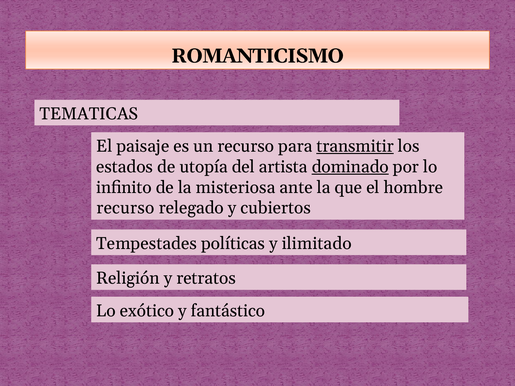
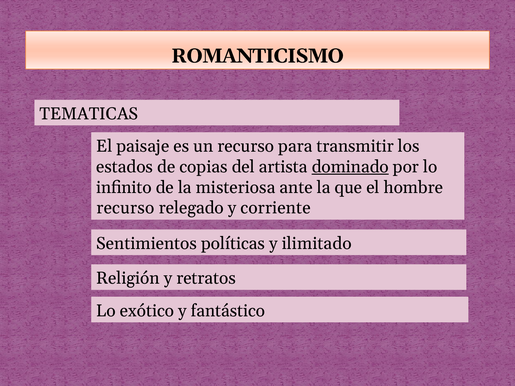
transmitir underline: present -> none
utopía: utopía -> copias
cubiertos: cubiertos -> corriente
Tempestades: Tempestades -> Sentimientos
